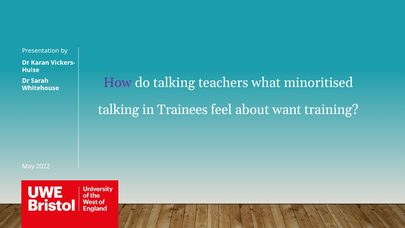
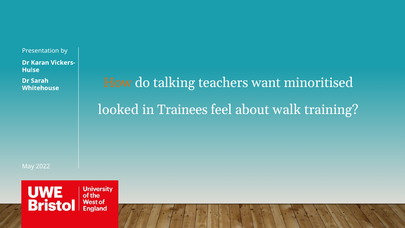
How colour: purple -> orange
what: what -> want
talking at (119, 110): talking -> looked
want: want -> walk
